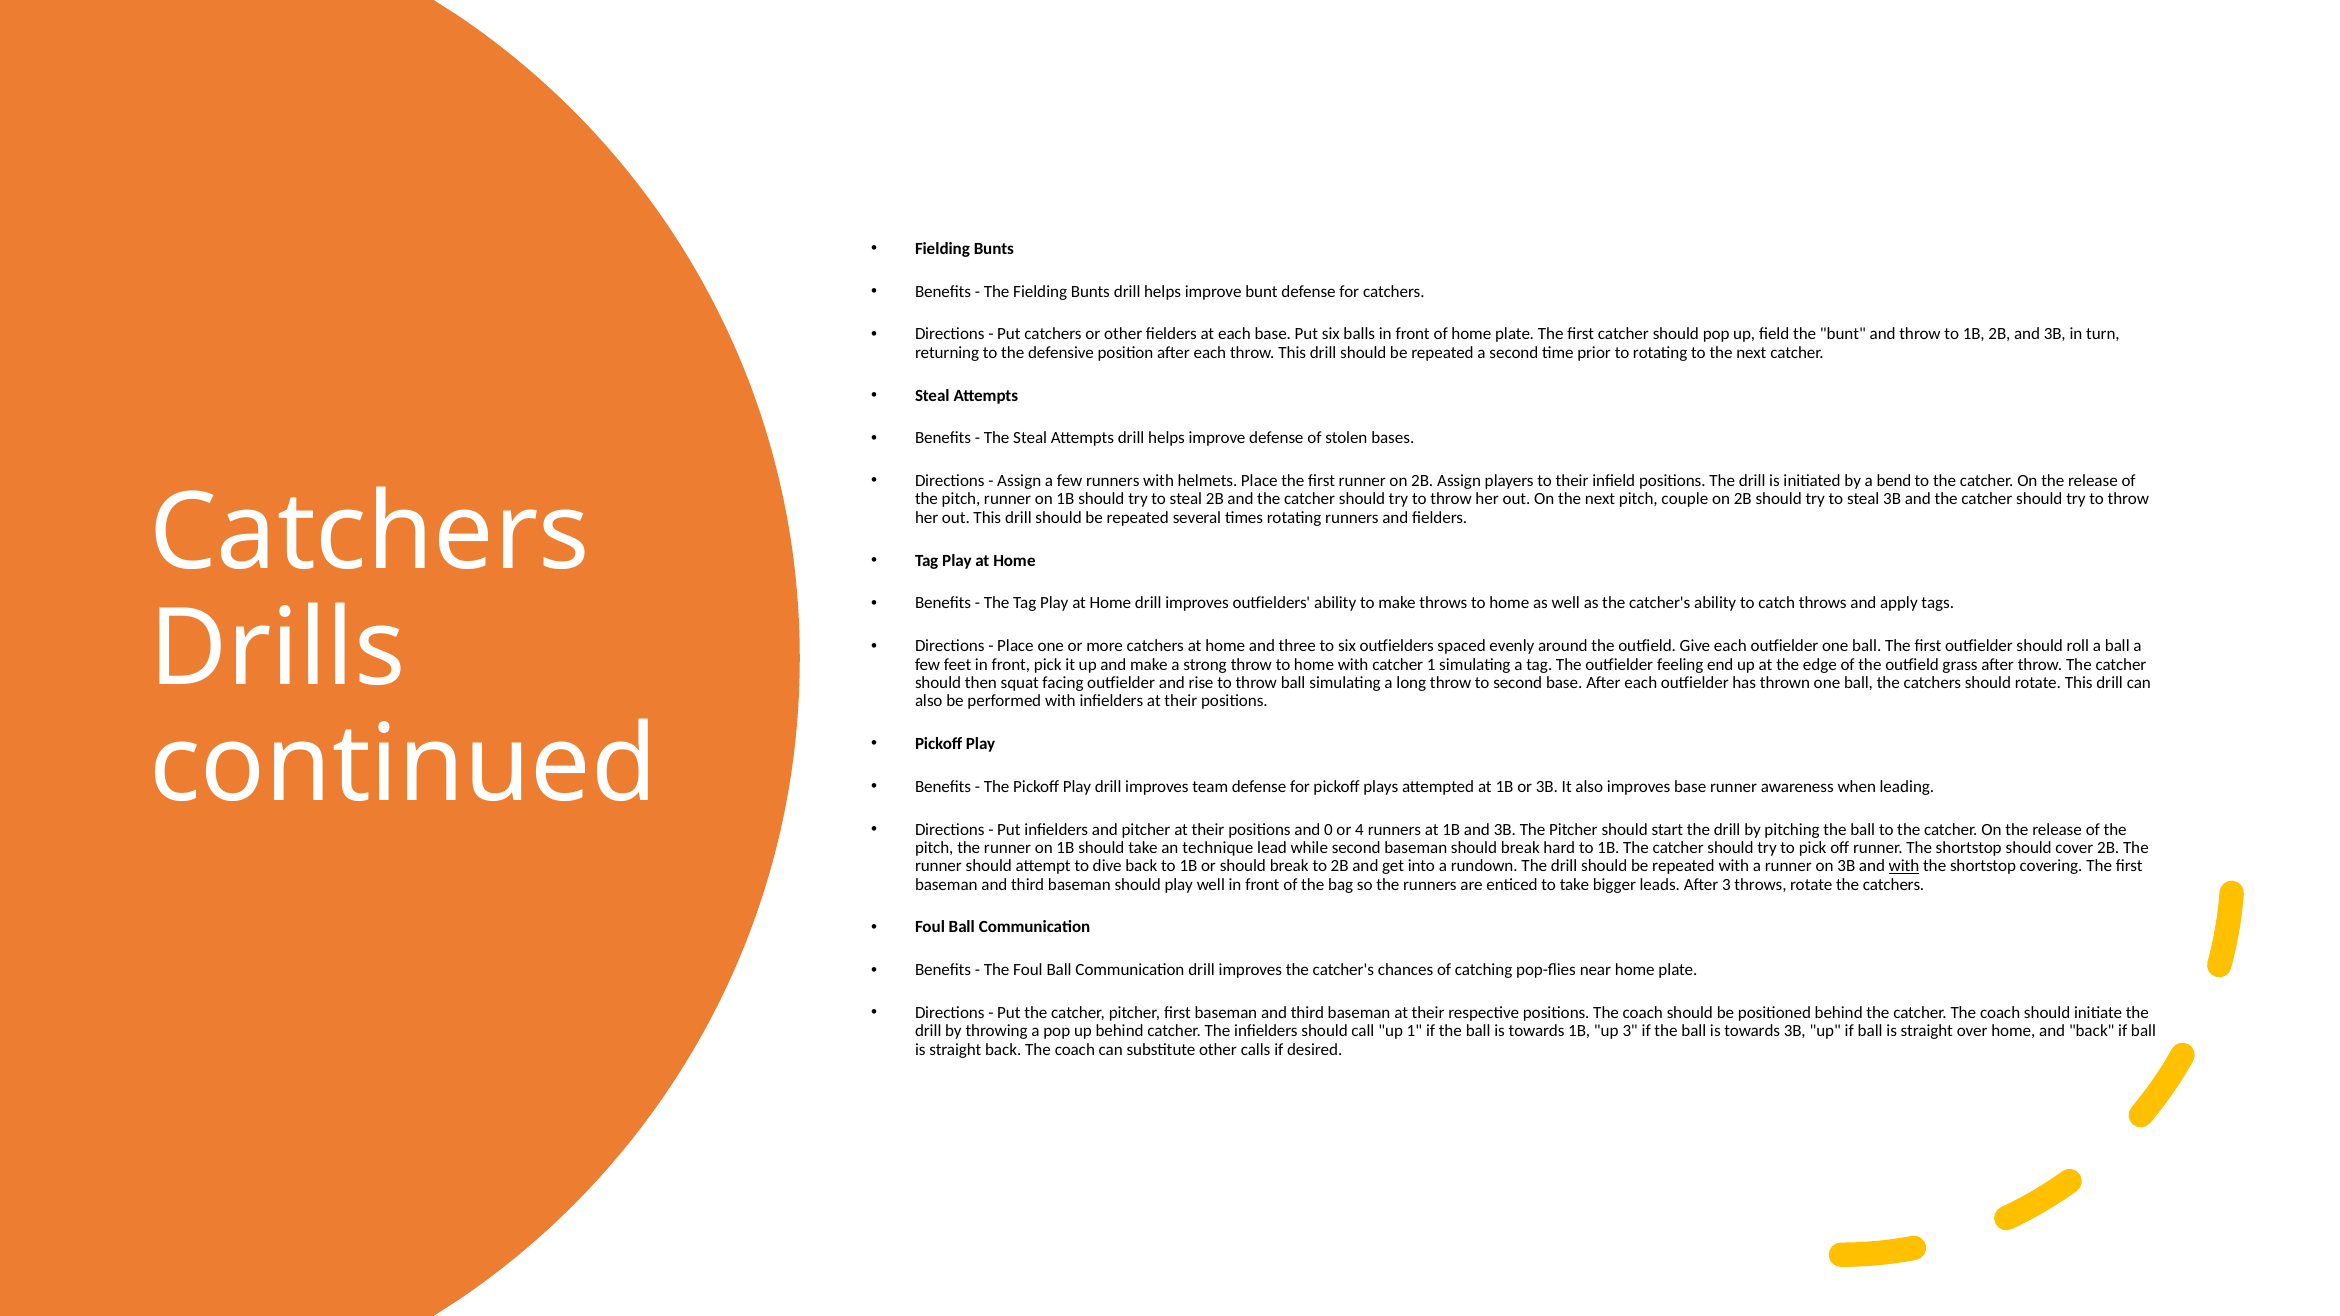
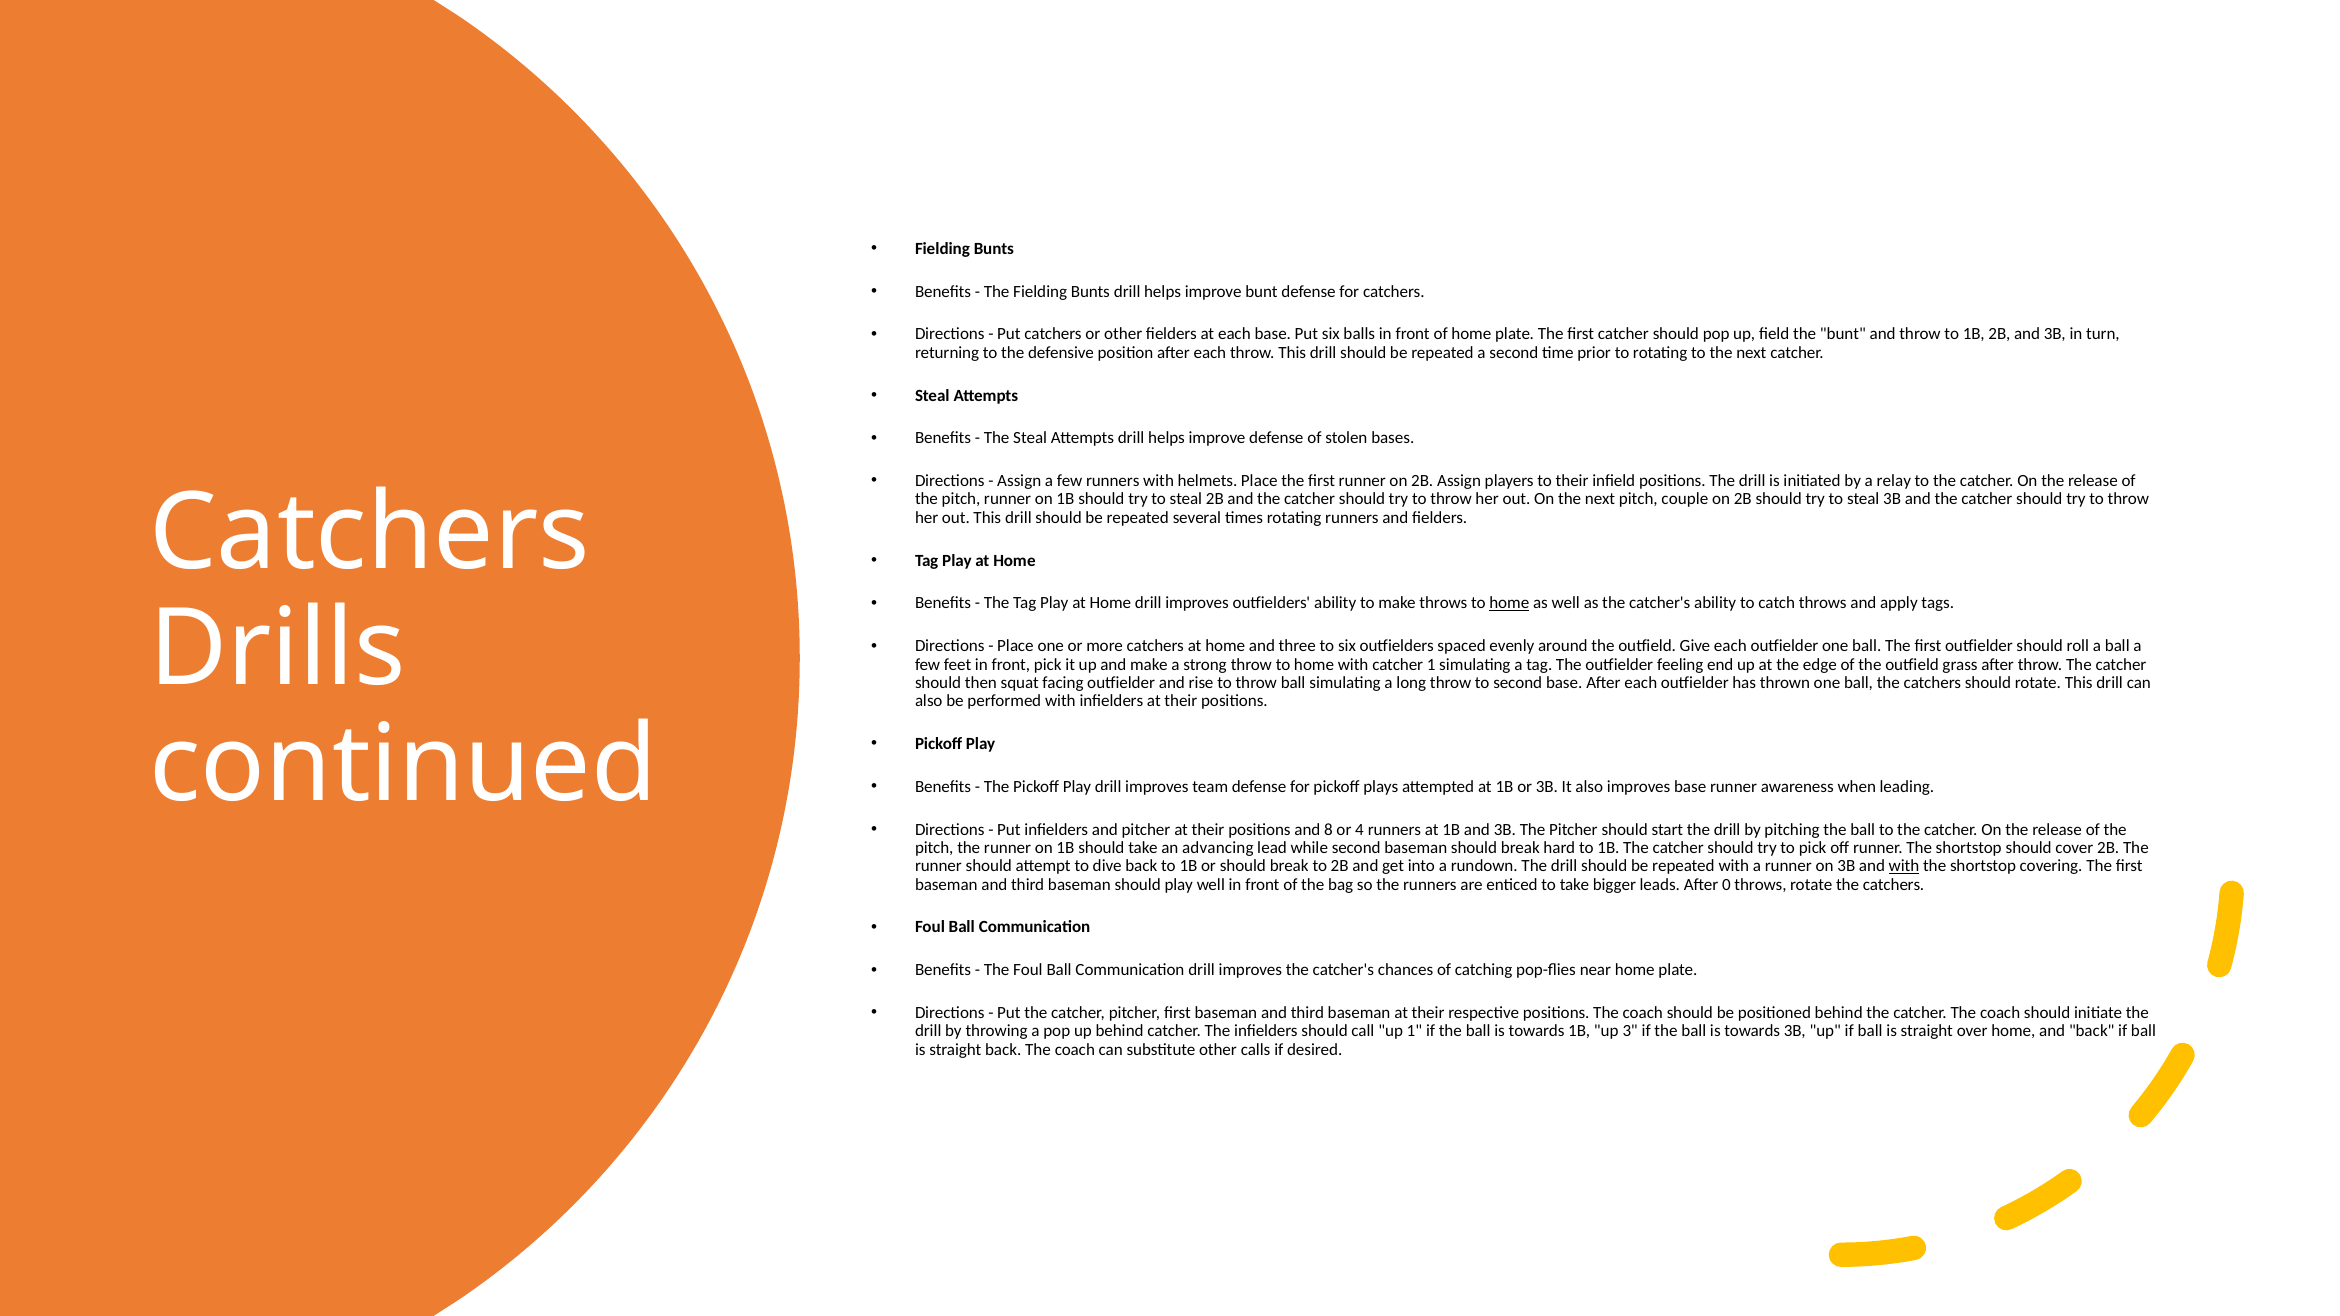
bend: bend -> relay
home at (1509, 603) underline: none -> present
0: 0 -> 8
technique: technique -> advancing
After 3: 3 -> 0
